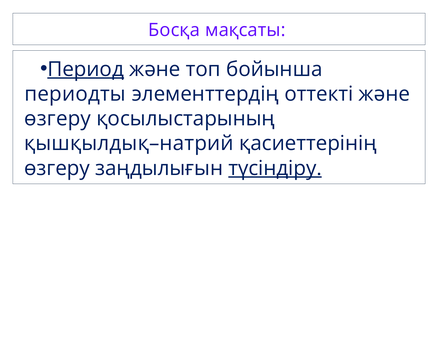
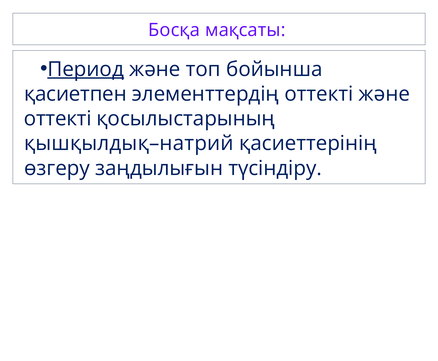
периодты: периодты -> қасиетпен
өзгеру at (58, 119): өзгеру -> оттекті
түсіндіру underline: present -> none
